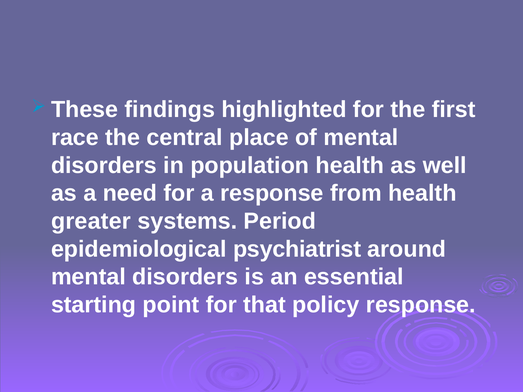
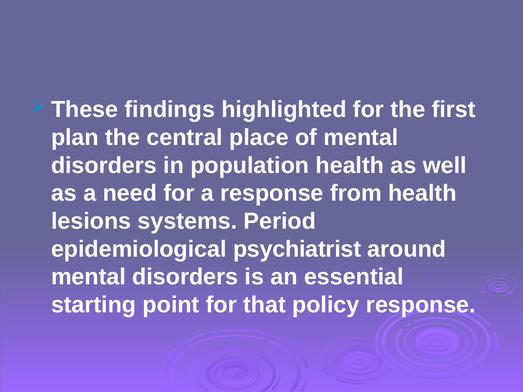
race: race -> plan
greater: greater -> lesions
